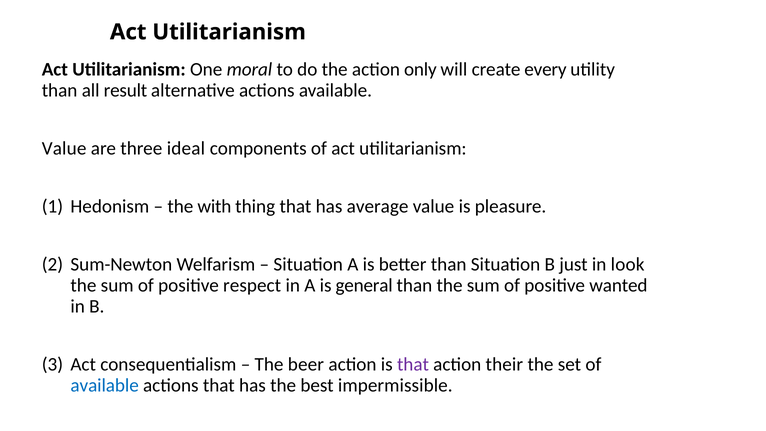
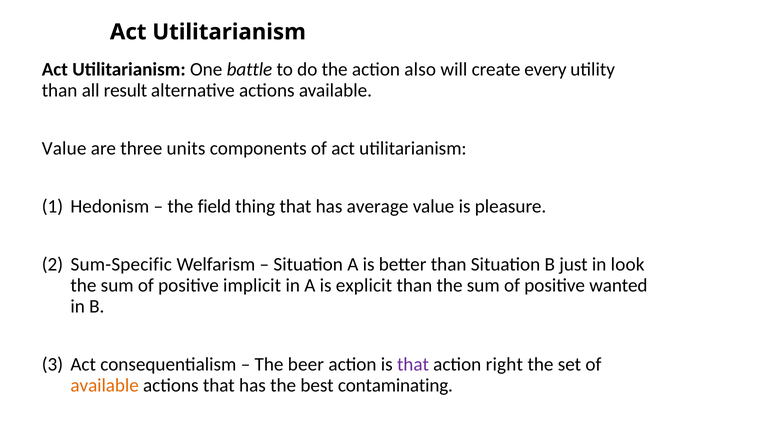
moral: moral -> battle
only: only -> also
ideal: ideal -> units
with: with -> field
Sum-Newton: Sum-Newton -> Sum-Specific
respect: respect -> implicit
general: general -> explicit
their: their -> right
available at (105, 386) colour: blue -> orange
impermissible: impermissible -> contaminating
